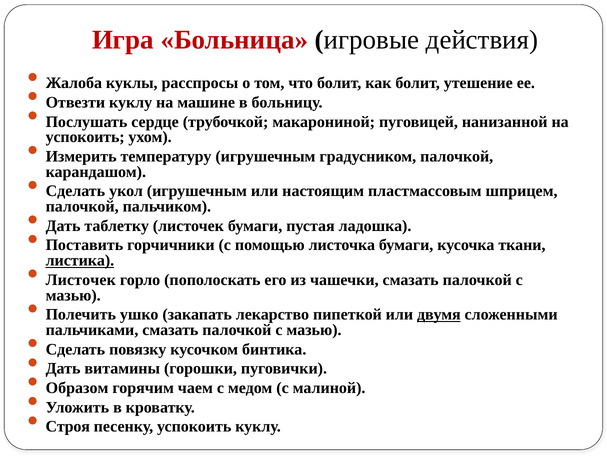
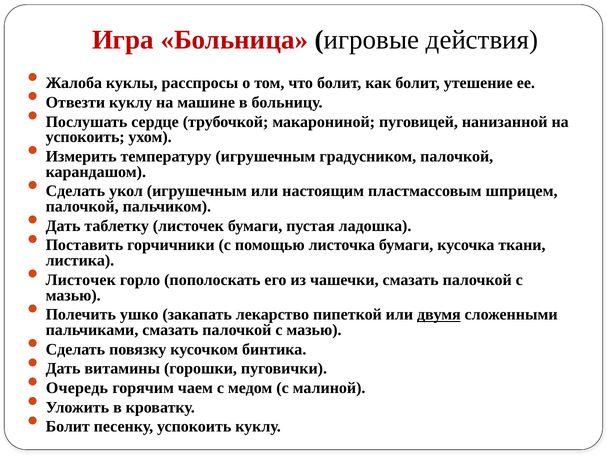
листика underline: present -> none
Образом: Образом -> Очередь
Строя at (68, 426): Строя -> Болит
